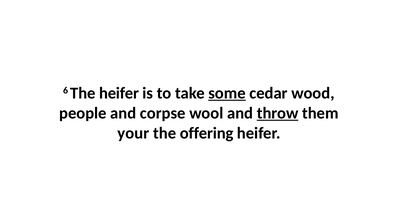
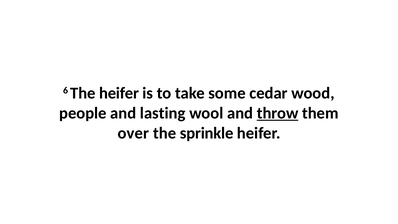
some underline: present -> none
corpse: corpse -> lasting
your: your -> over
offering: offering -> sprinkle
